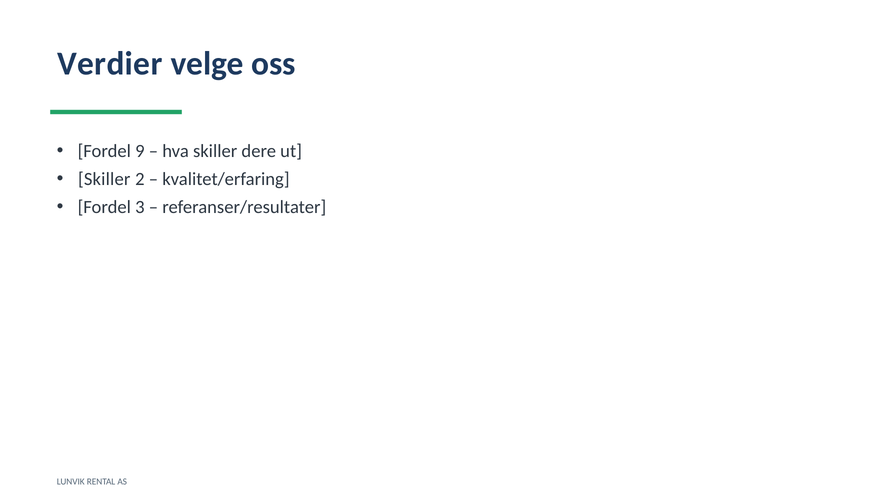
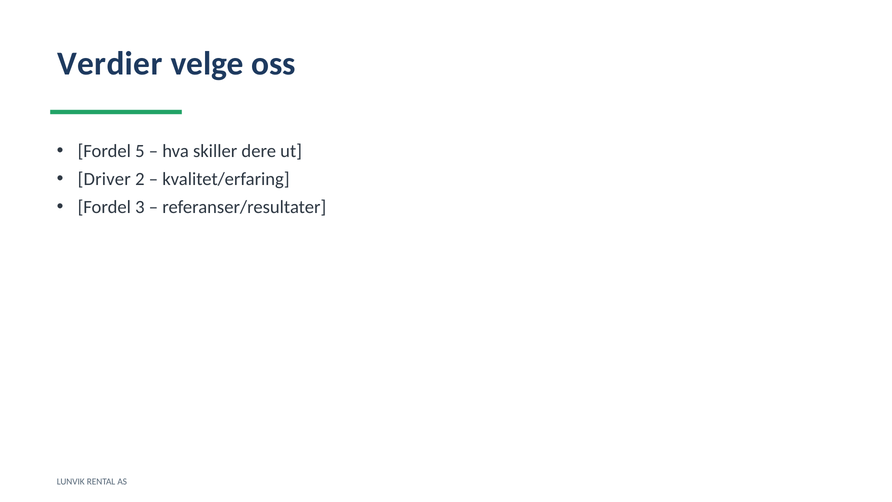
9: 9 -> 5
Skiller at (104, 179): Skiller -> Driver
